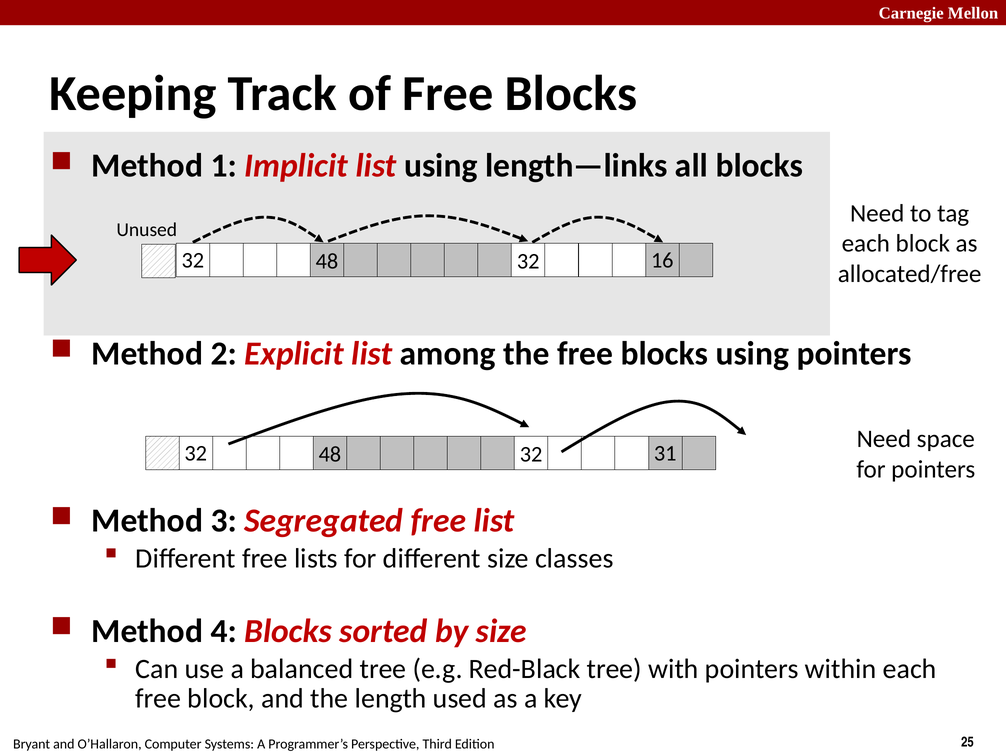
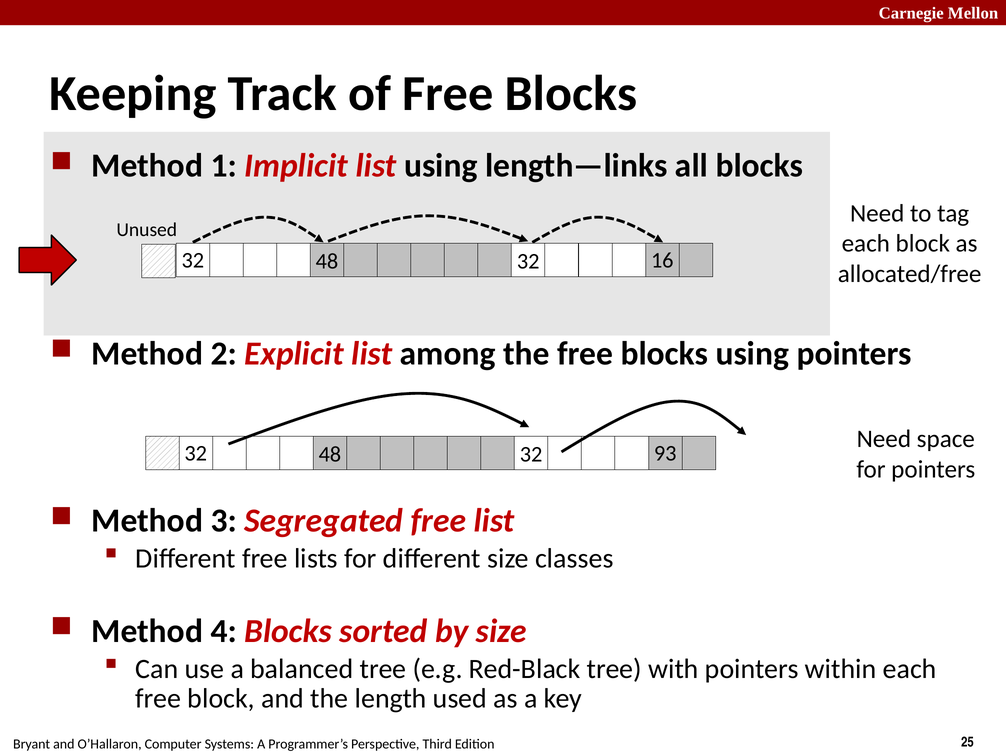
31: 31 -> 93
